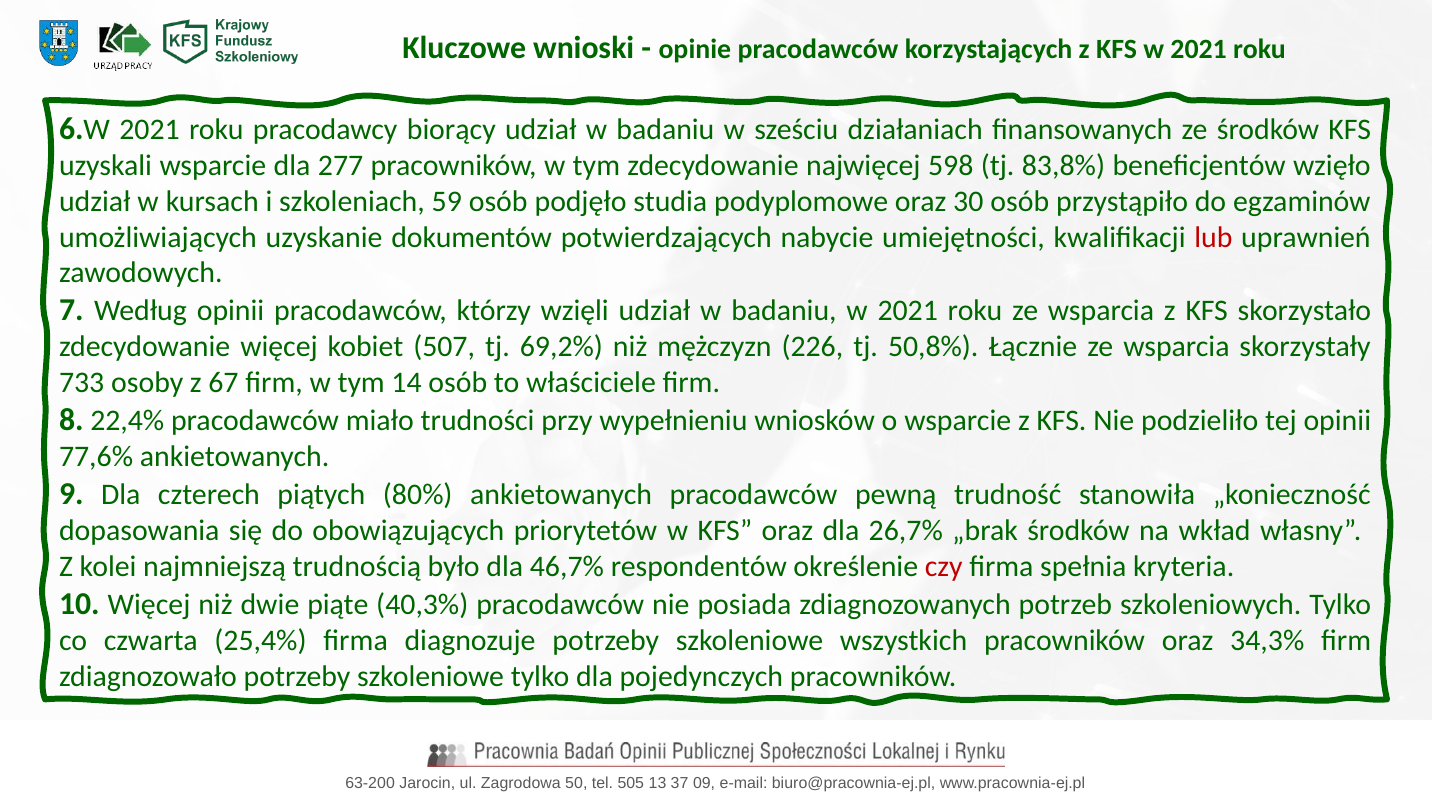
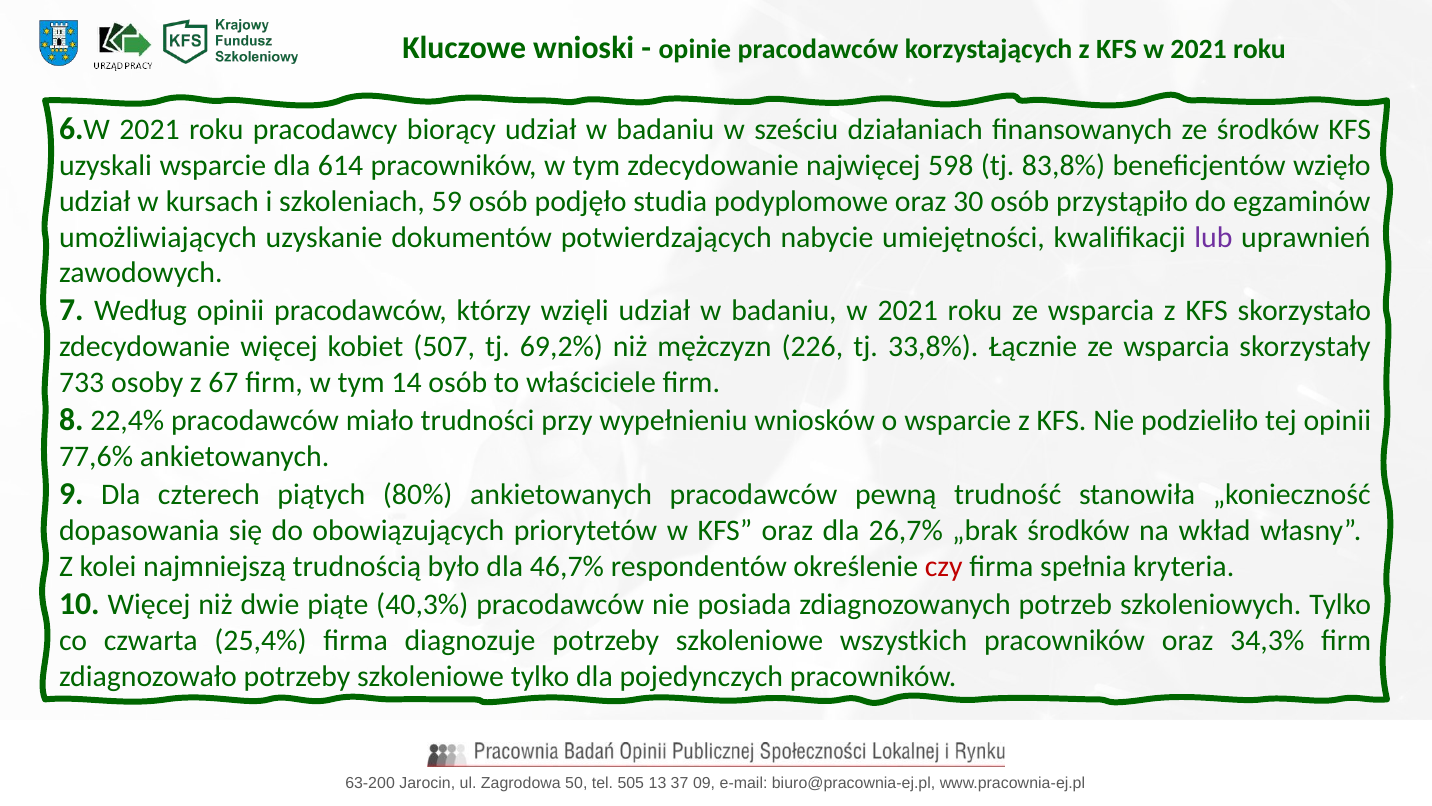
277: 277 -> 614
lub colour: red -> purple
50,8%: 50,8% -> 33,8%
